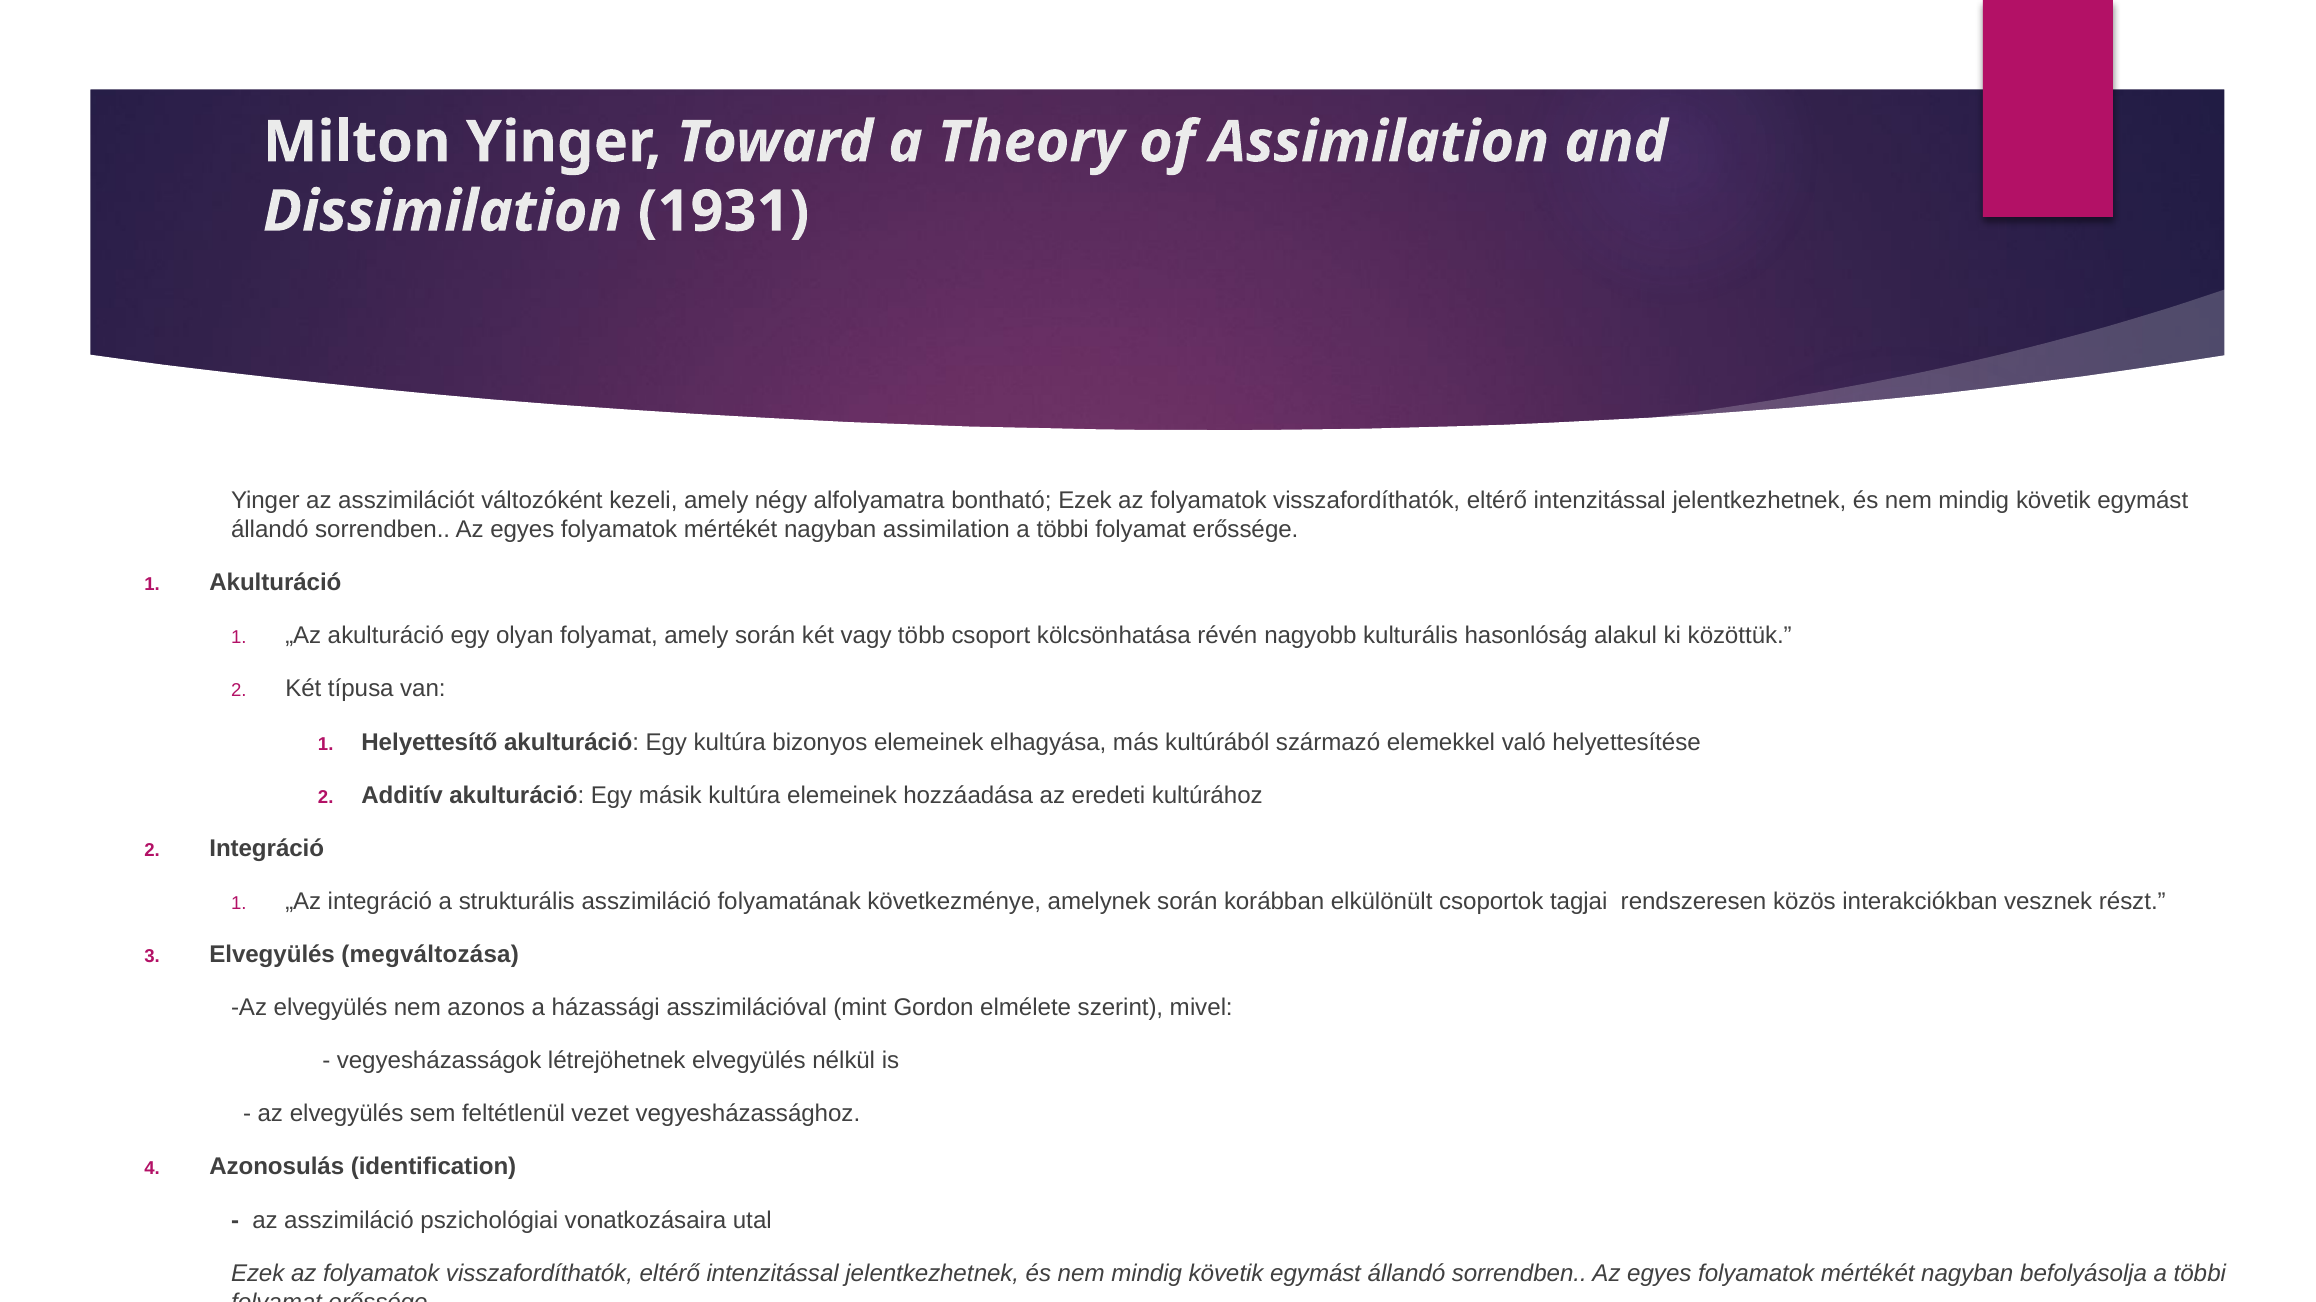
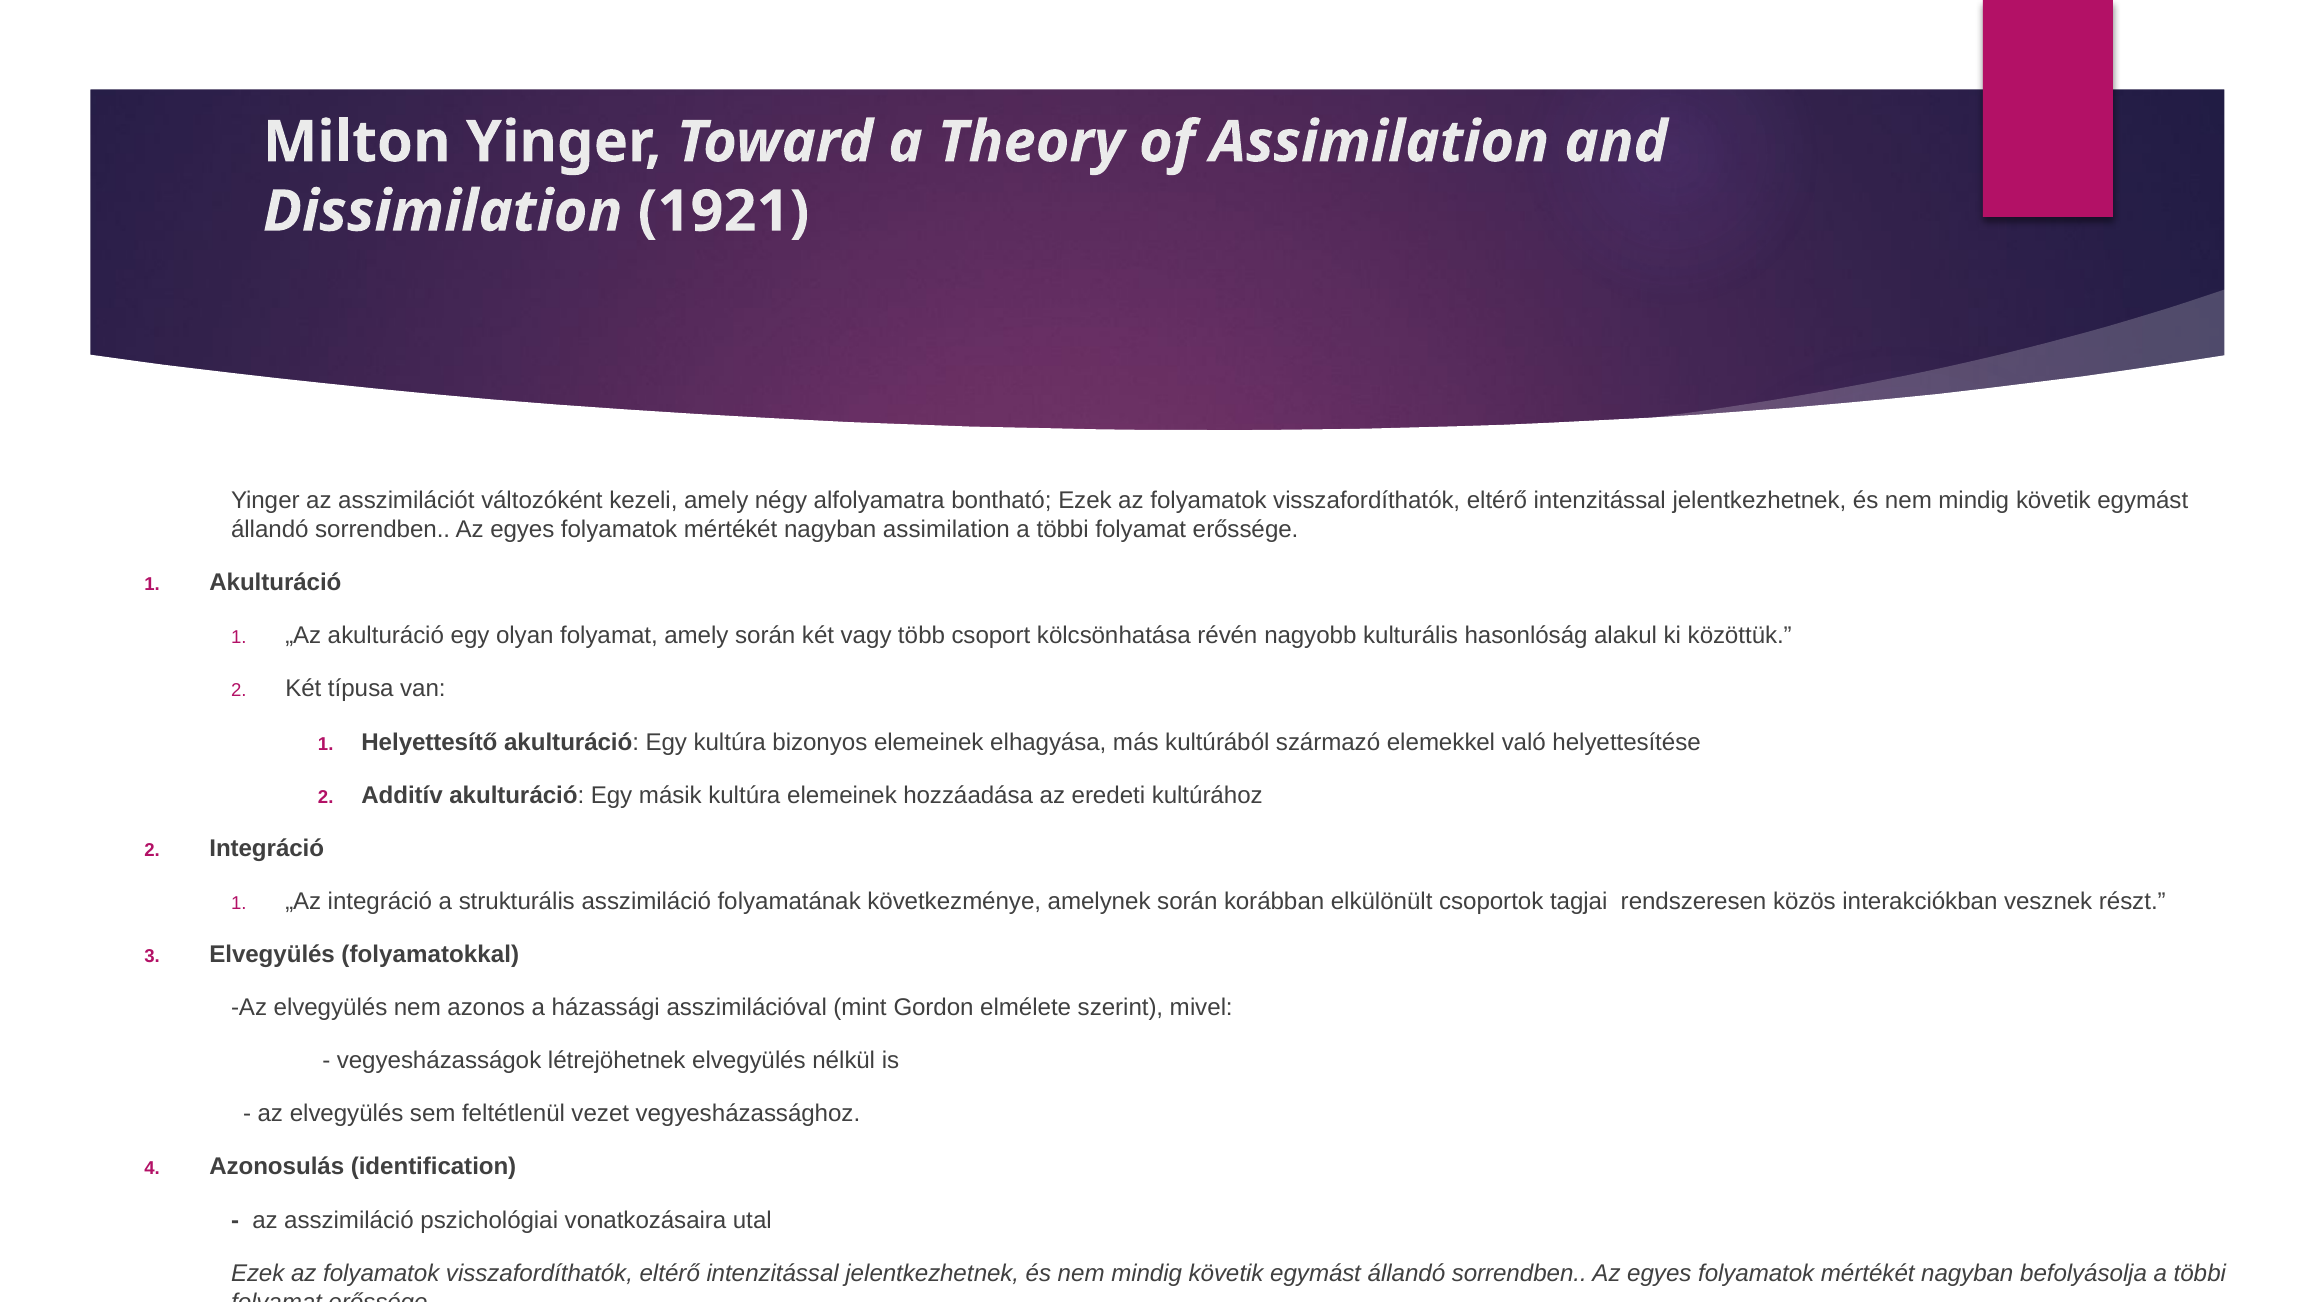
1931: 1931 -> 1921
megváltozása: megváltozása -> folyamatokkal
